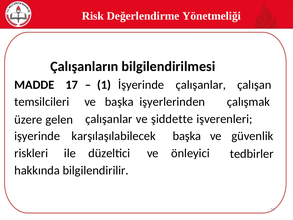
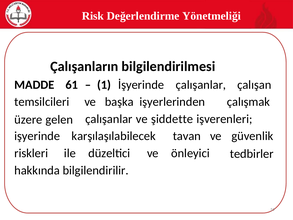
17: 17 -> 61
karşılaşılabilecek başka: başka -> tavan
